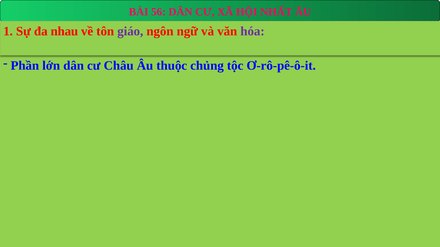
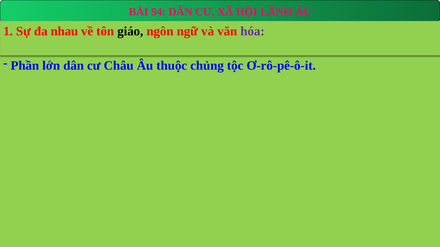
56: 56 -> 94
NHẤT: NHẤT -> LÃNH
giáo colour: purple -> black
